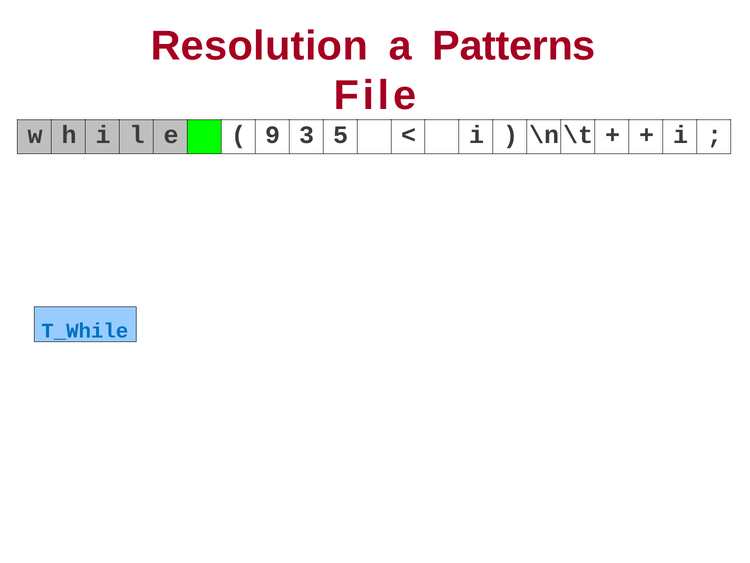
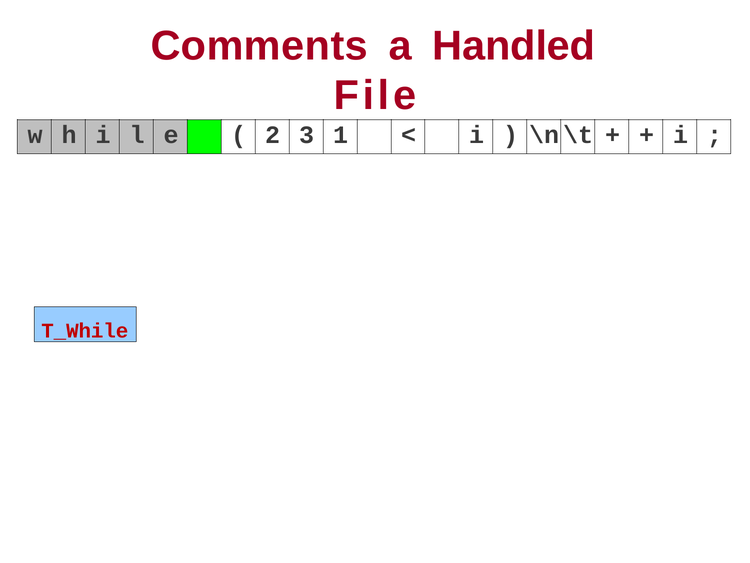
Resolution: Resolution -> Comments
Patterns: Patterns -> Handled
9: 9 -> 2
5: 5 -> 1
T_While colour: blue -> red
